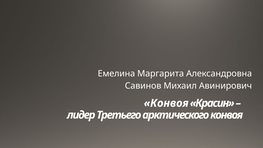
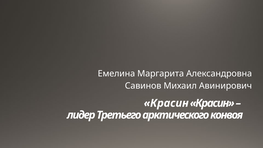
Конвоя at (166, 103): Конвоя -> Красин
